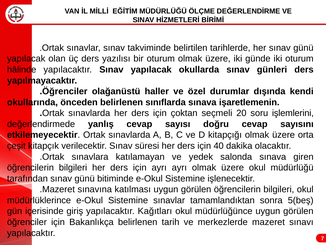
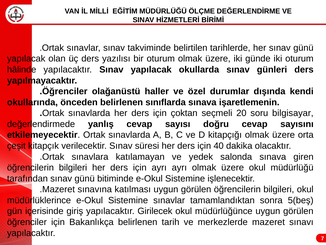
işlemlerini: işlemlerini -> bilgisayar
Kağıtları: Kağıtları -> Girilecek
